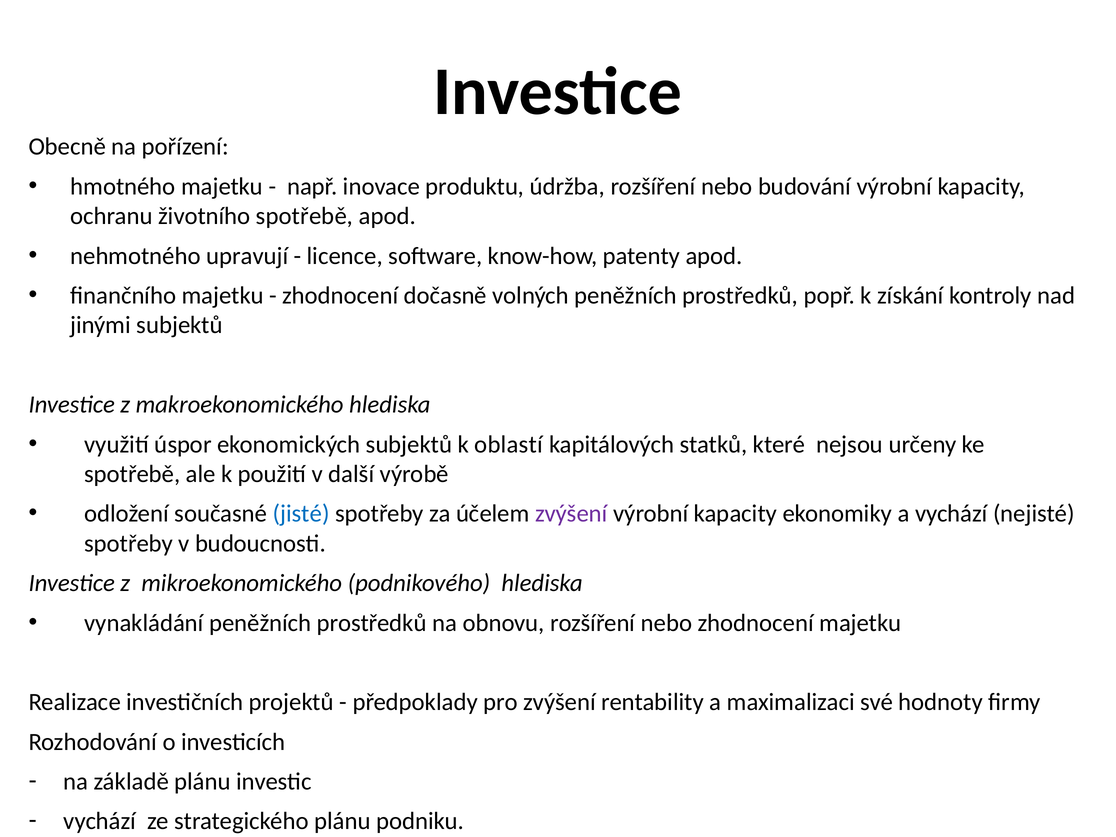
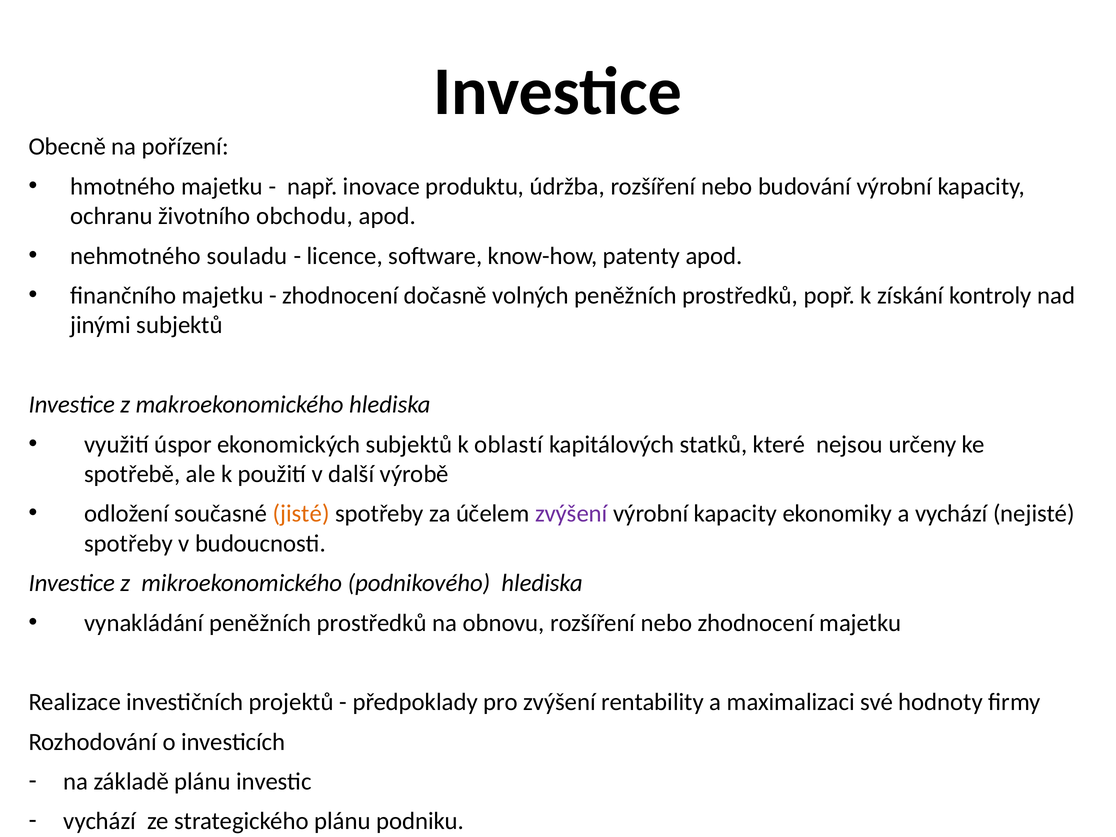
životního spotřebě: spotřebě -> obchodu
upravují: upravují -> souladu
jisté colour: blue -> orange
